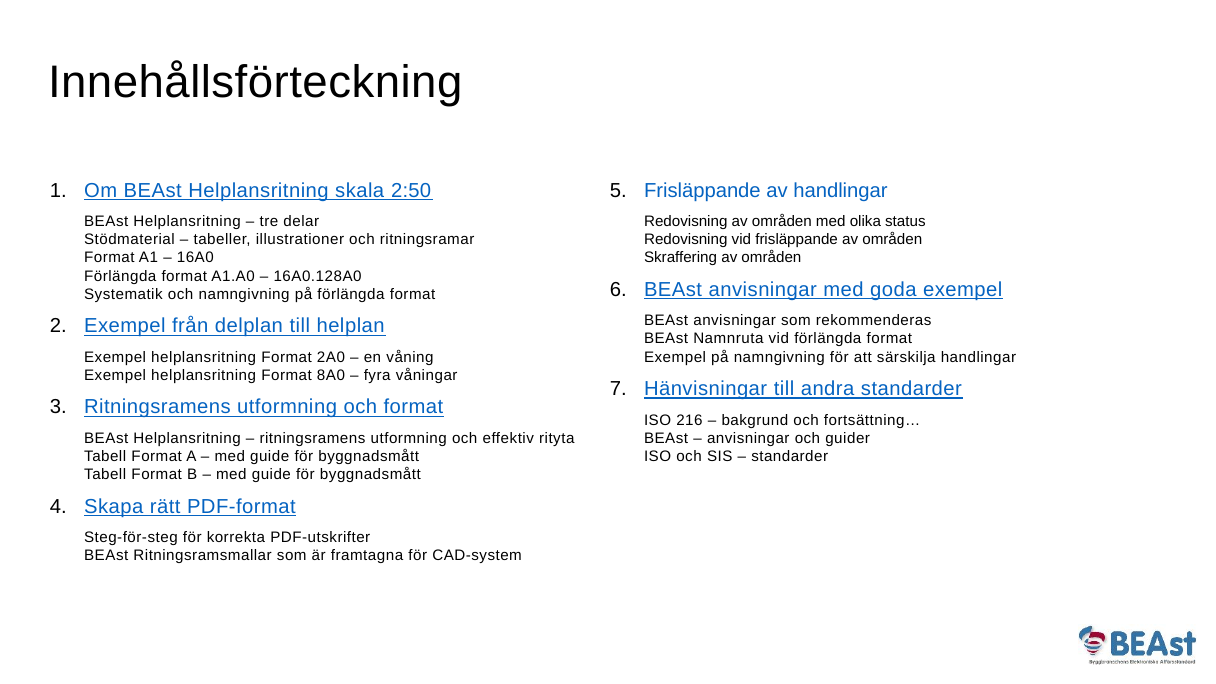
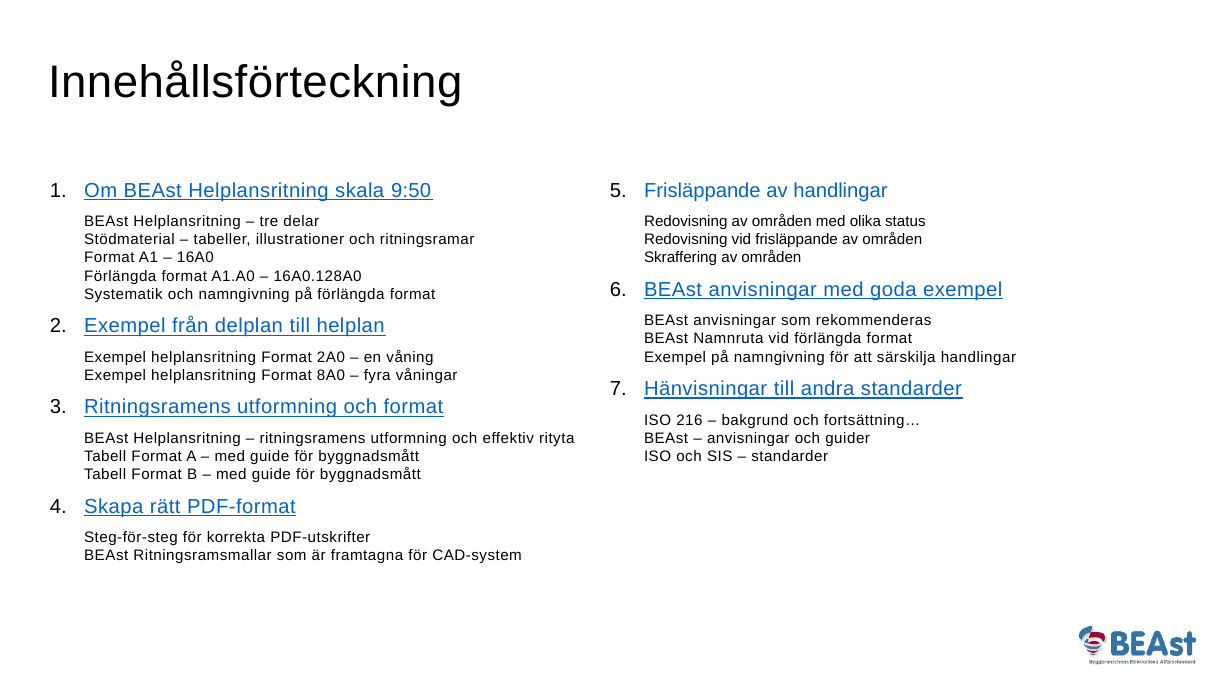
2:50: 2:50 -> 9:50
